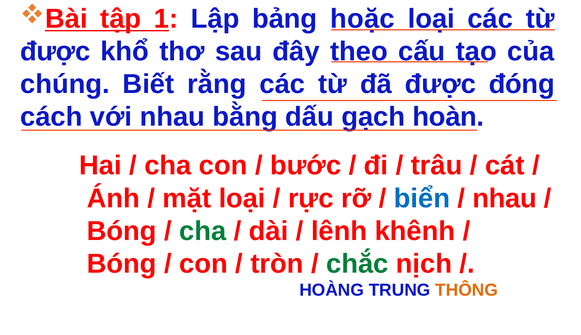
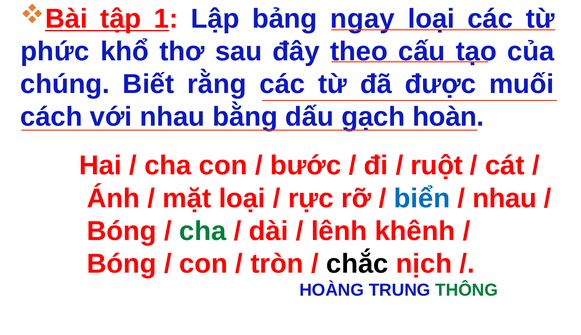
hoặc: hoặc -> ngay
được at (55, 52): được -> phức
đóng: đóng -> muối
trâu: trâu -> ruột
chắc colour: green -> black
THÔNG colour: orange -> green
